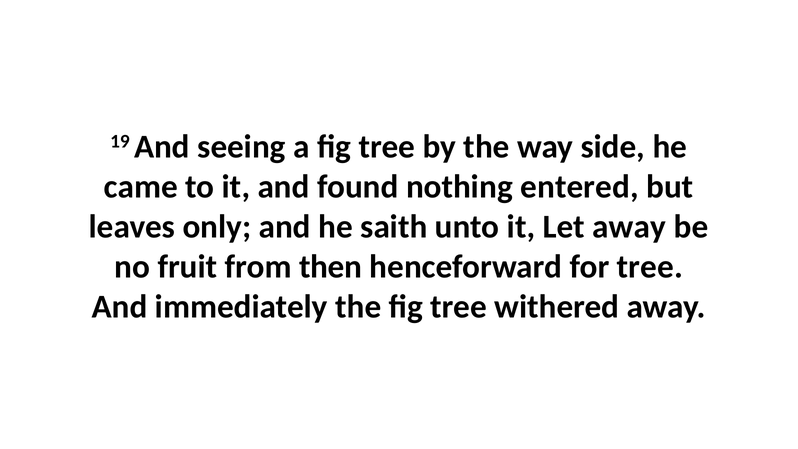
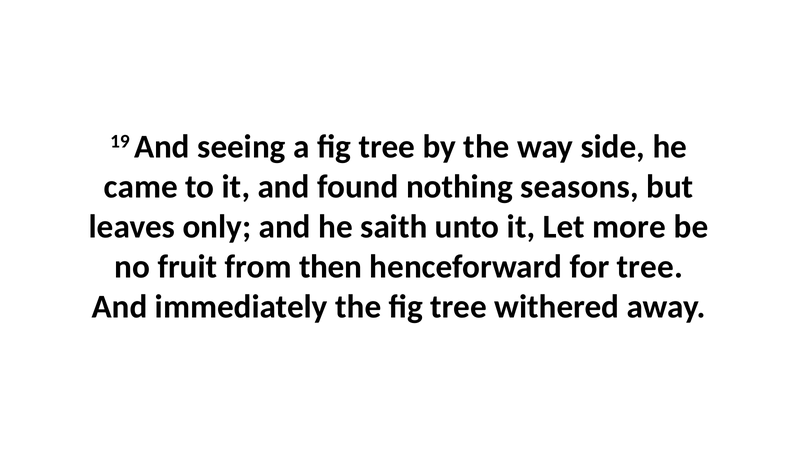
entered: entered -> seasons
Let away: away -> more
